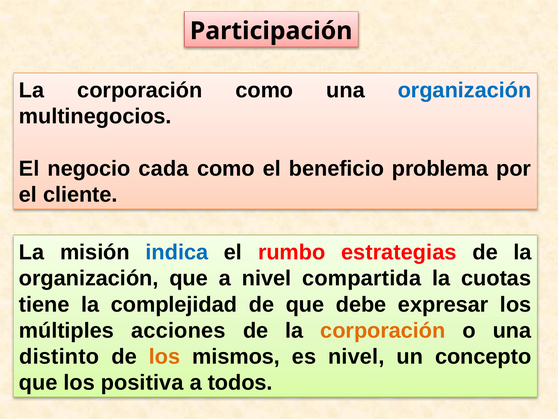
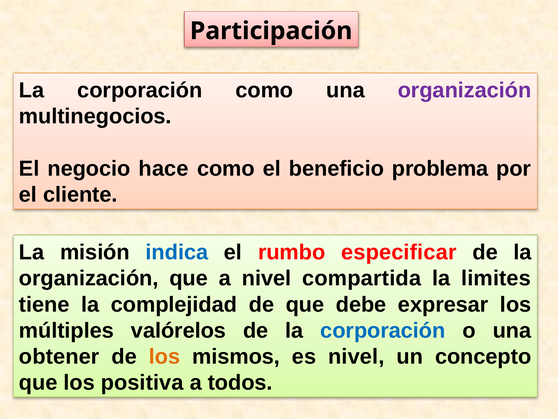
organización at (465, 90) colour: blue -> purple
cada: cada -> hace
estrategias: estrategias -> especificar
cuotas: cuotas -> limites
acciones: acciones -> valórelos
corporación at (383, 330) colour: orange -> blue
distinto: distinto -> obtener
